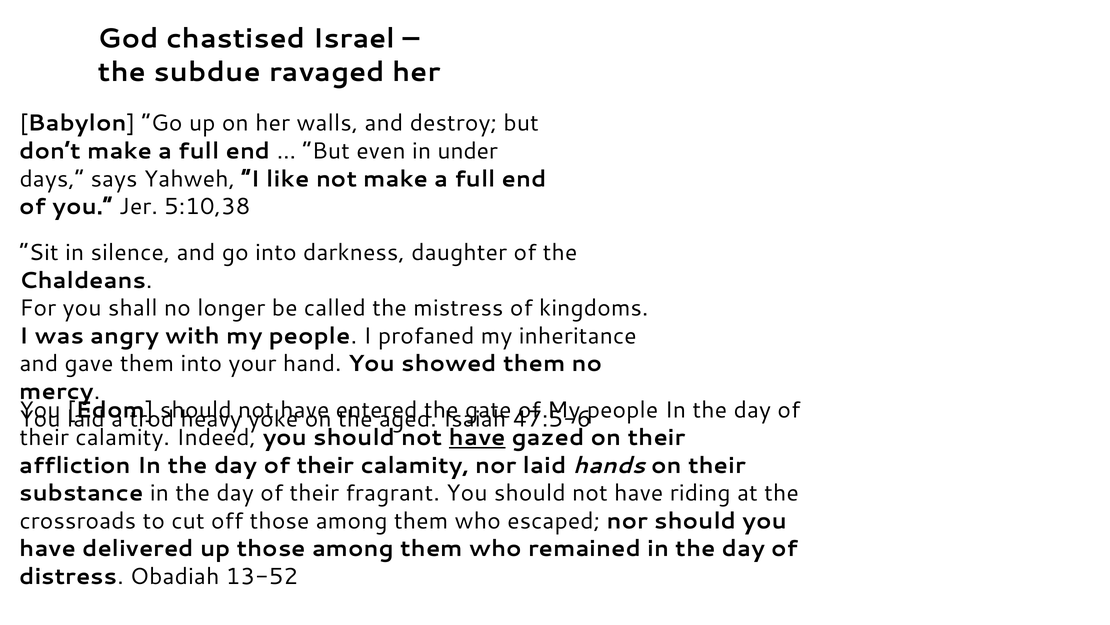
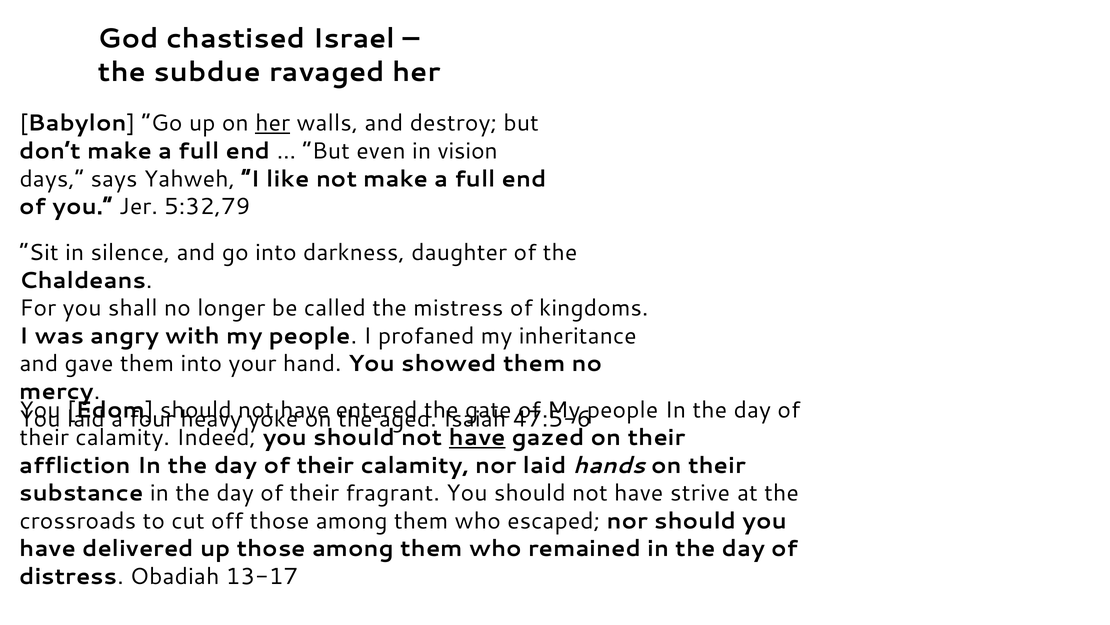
her at (273, 123) underline: none -> present
under: under -> vision
5:10,38: 5:10,38 -> 5:32,79
trod: trod -> four
riding: riding -> strive
13-52: 13-52 -> 13-17
